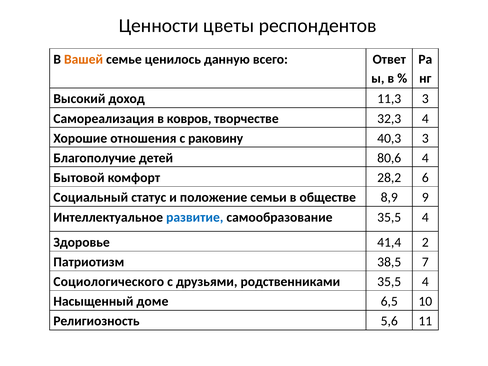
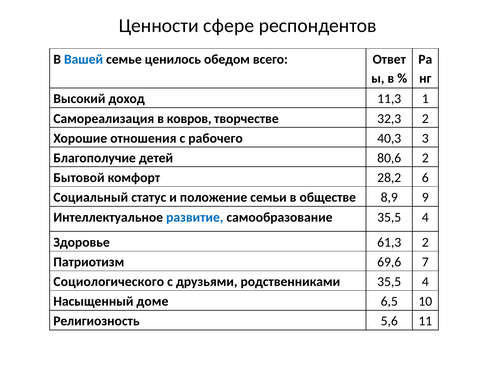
цветы: цветы -> сфере
Вашей colour: orange -> blue
данную: данную -> обедом
11,3 3: 3 -> 1
32,3 4: 4 -> 2
раковину: раковину -> рабочего
80,6 4: 4 -> 2
41,4: 41,4 -> 61,3
38,5: 38,5 -> 69,6
